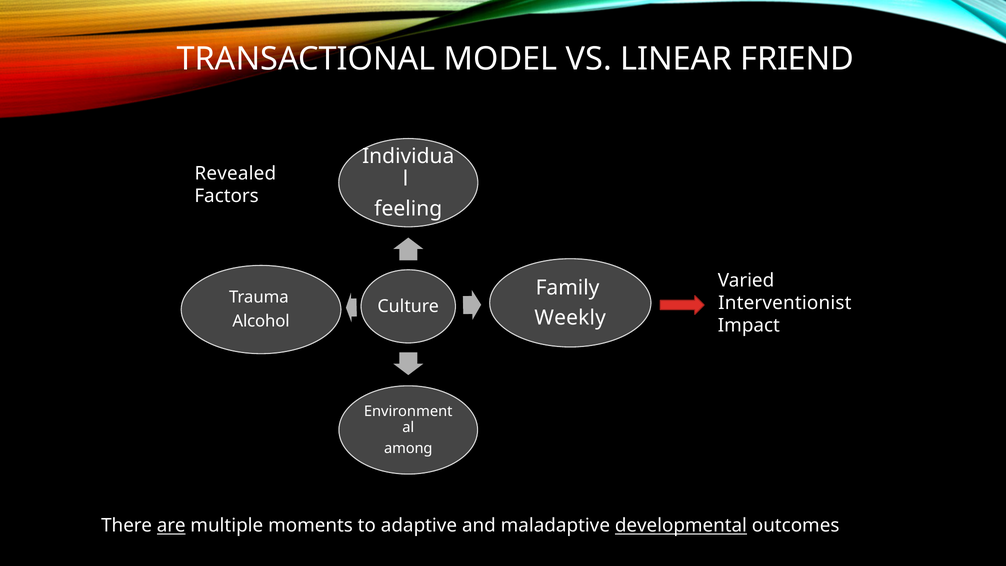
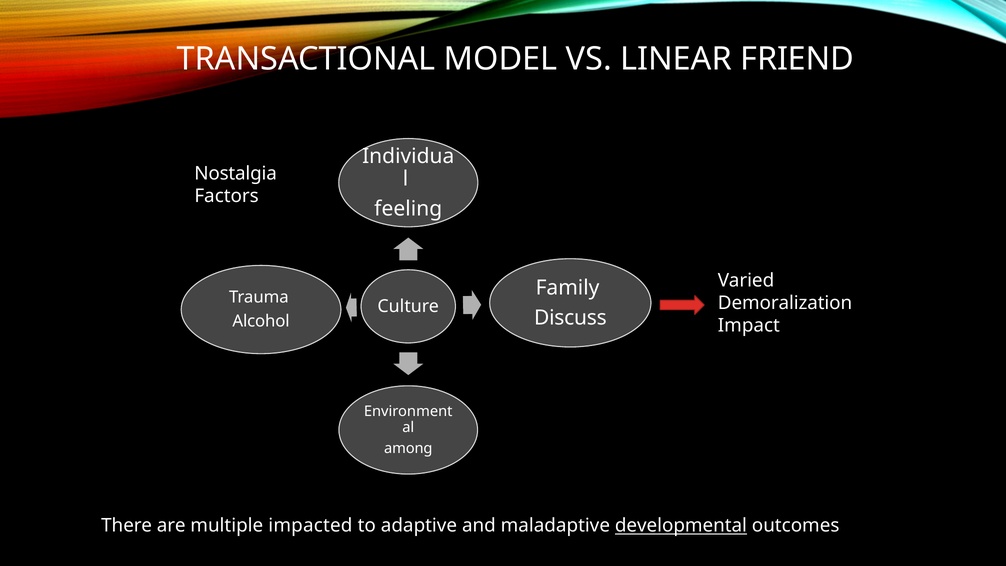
Revealed: Revealed -> Nostalgia
Interventionist: Interventionist -> Demoralization
Weekly: Weekly -> Discuss
are underline: present -> none
moments: moments -> impacted
